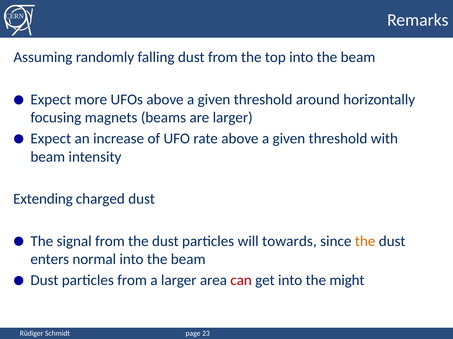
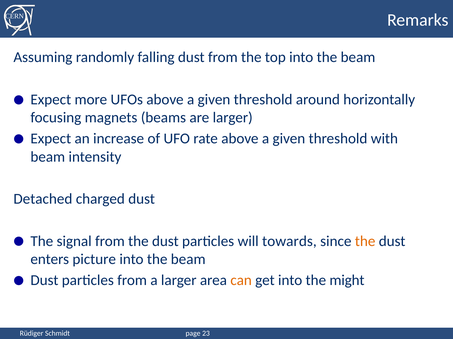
Extending: Extending -> Detached
normal: normal -> picture
can colour: red -> orange
